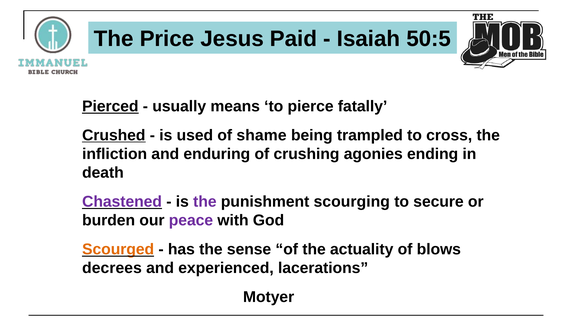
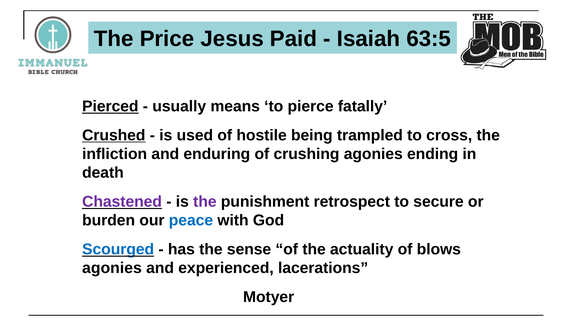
50:5: 50:5 -> 63:5
shame: shame -> hostile
scourging: scourging -> retrospect
peace colour: purple -> blue
Scourged colour: orange -> blue
decrees at (112, 268): decrees -> agonies
